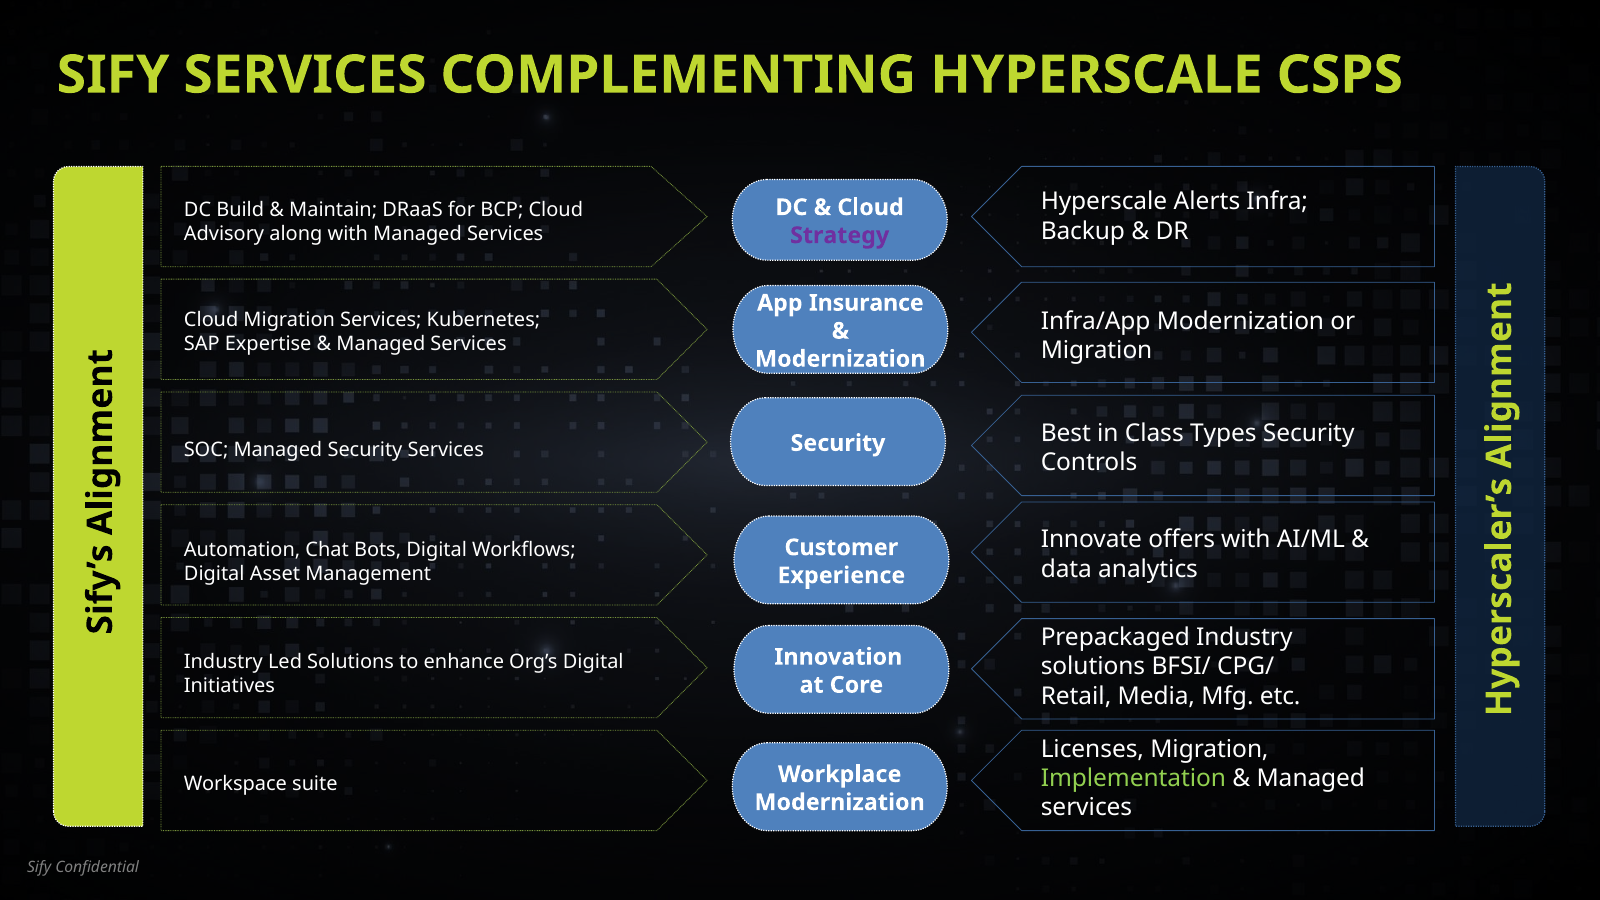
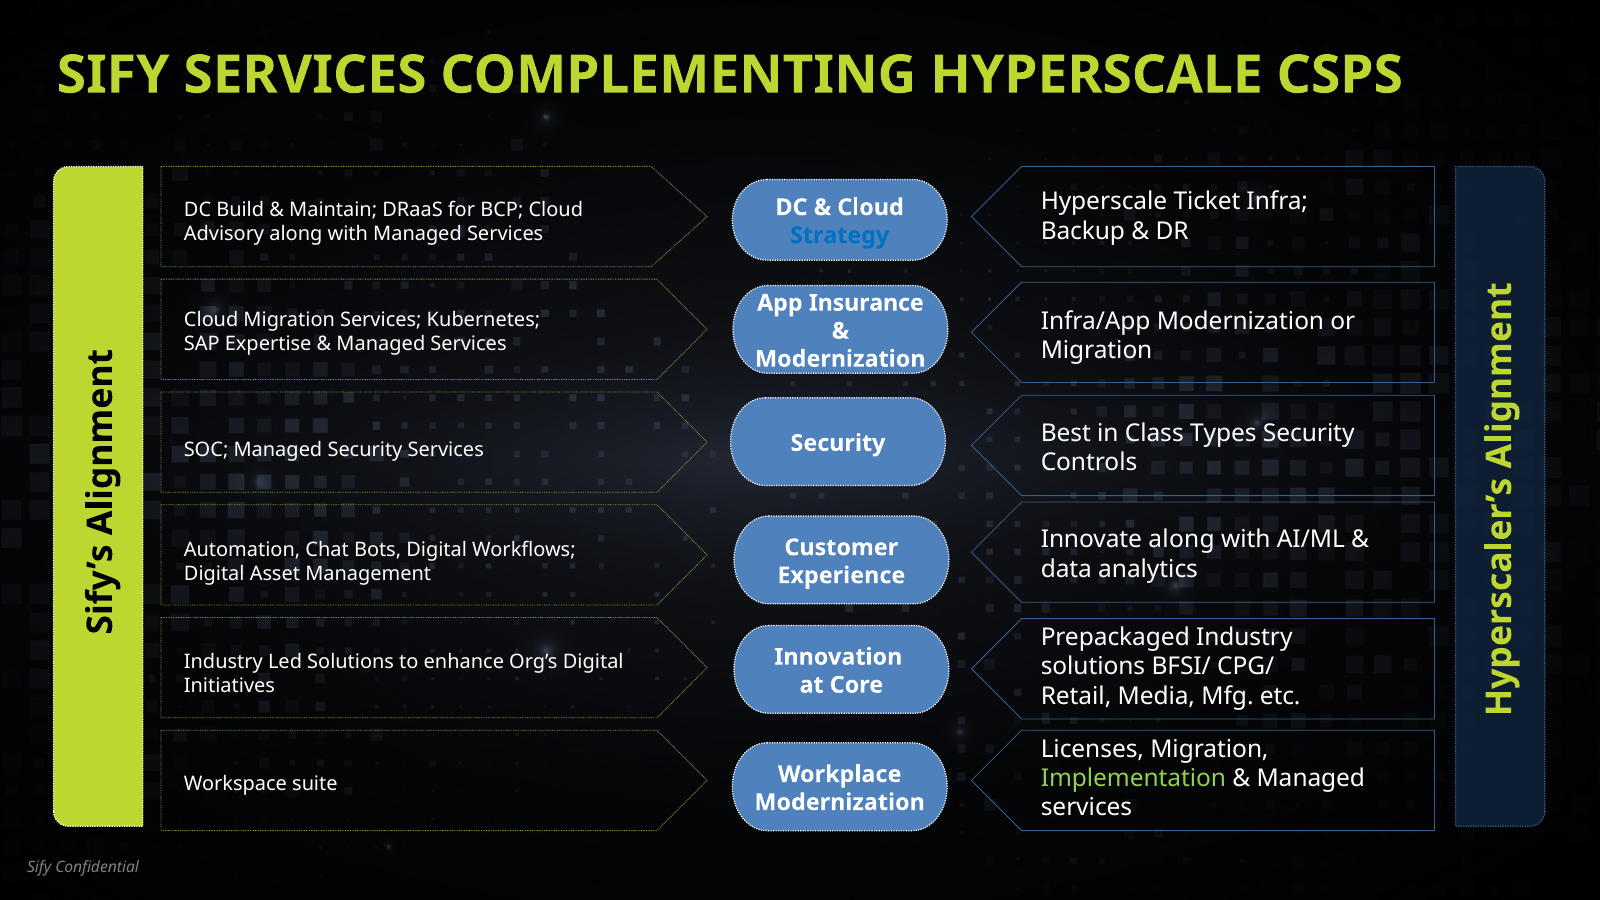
Alerts: Alerts -> Ticket
Strategy colour: purple -> blue
Innovate offers: offers -> along
